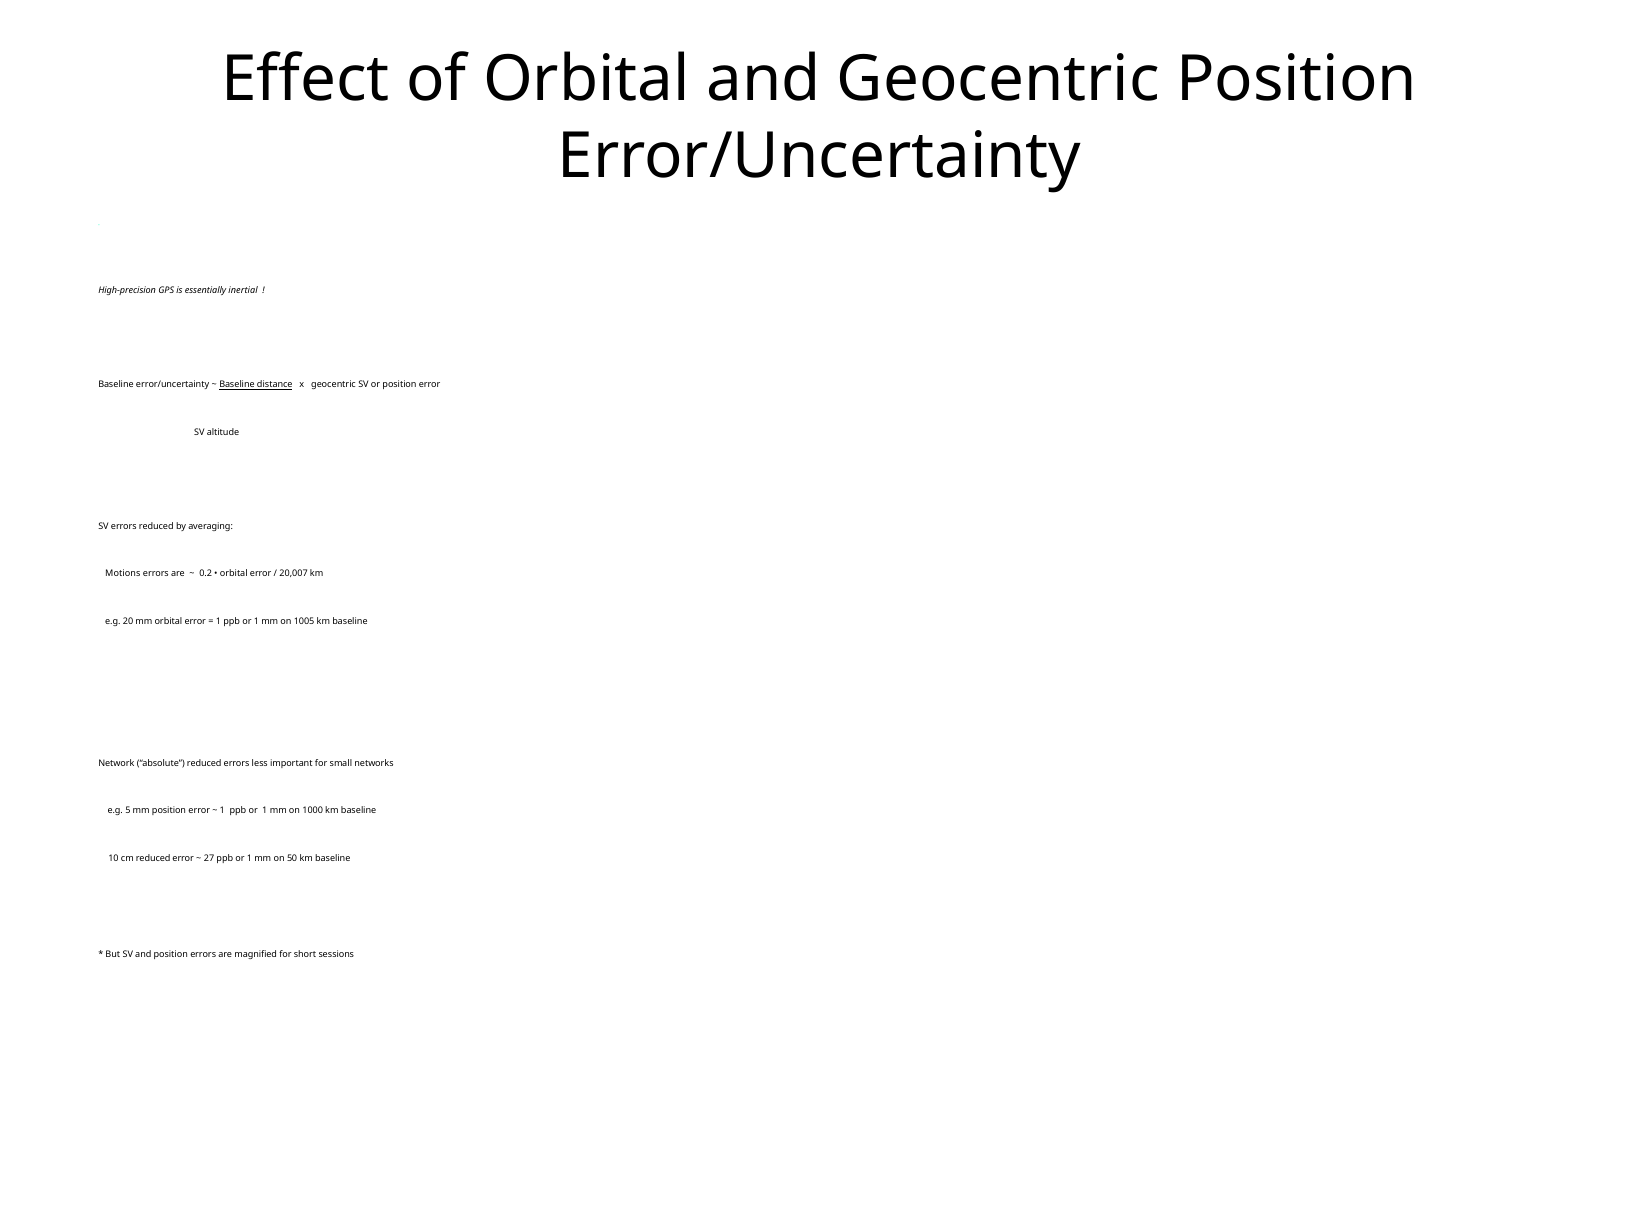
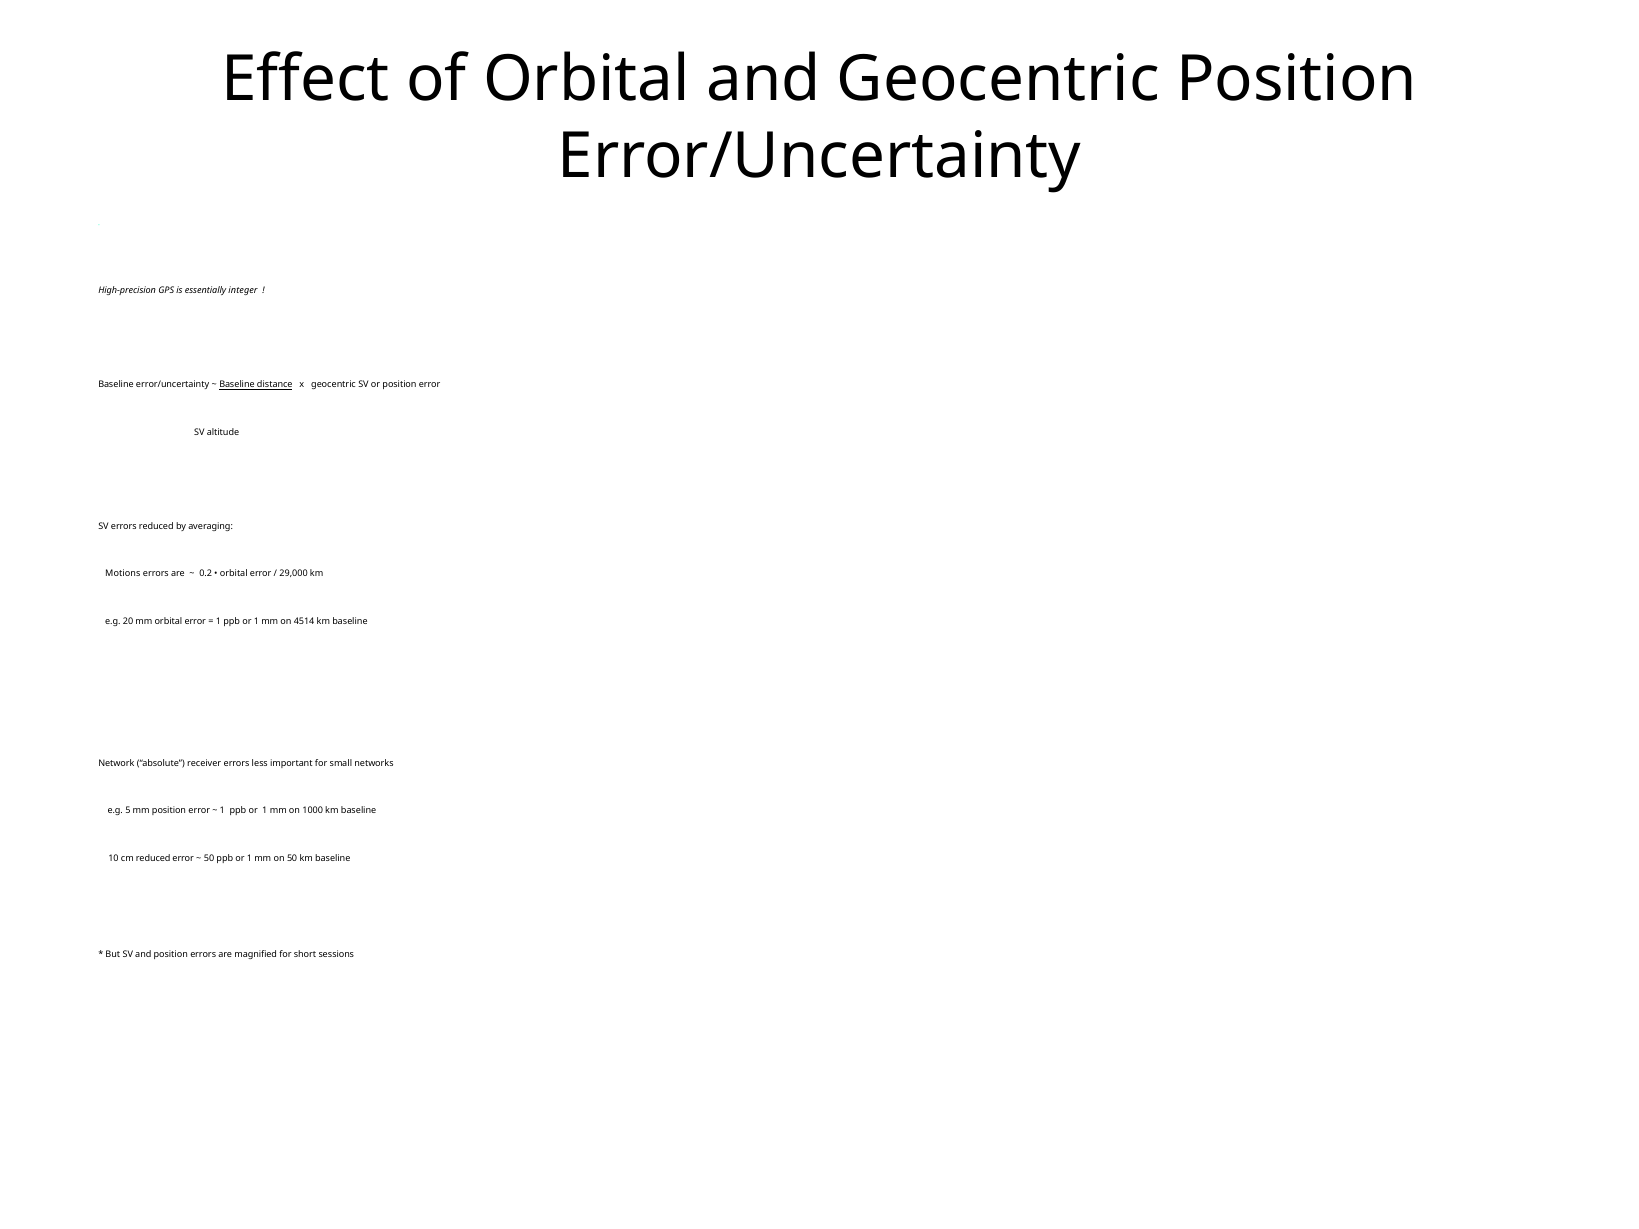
inertial: inertial -> integer
20,007: 20,007 -> 29,000
1005: 1005 -> 4514
absolute reduced: reduced -> receiver
27 at (209, 859): 27 -> 50
